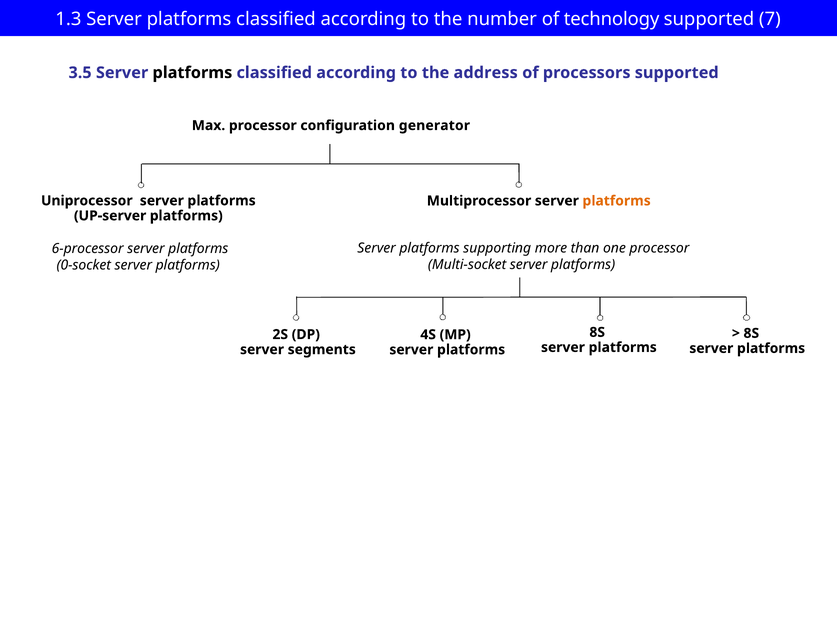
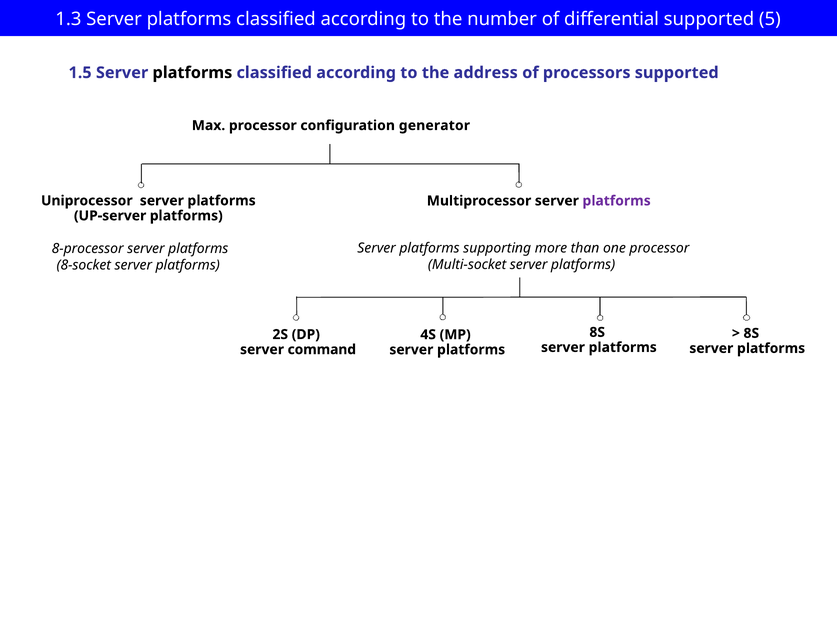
technology: technology -> differential
7: 7 -> 5
3.5: 3.5 -> 1.5
platforms at (617, 201) colour: orange -> purple
6-processor: 6-processor -> 8-processor
0-socket: 0-socket -> 8-socket
segments: segments -> command
